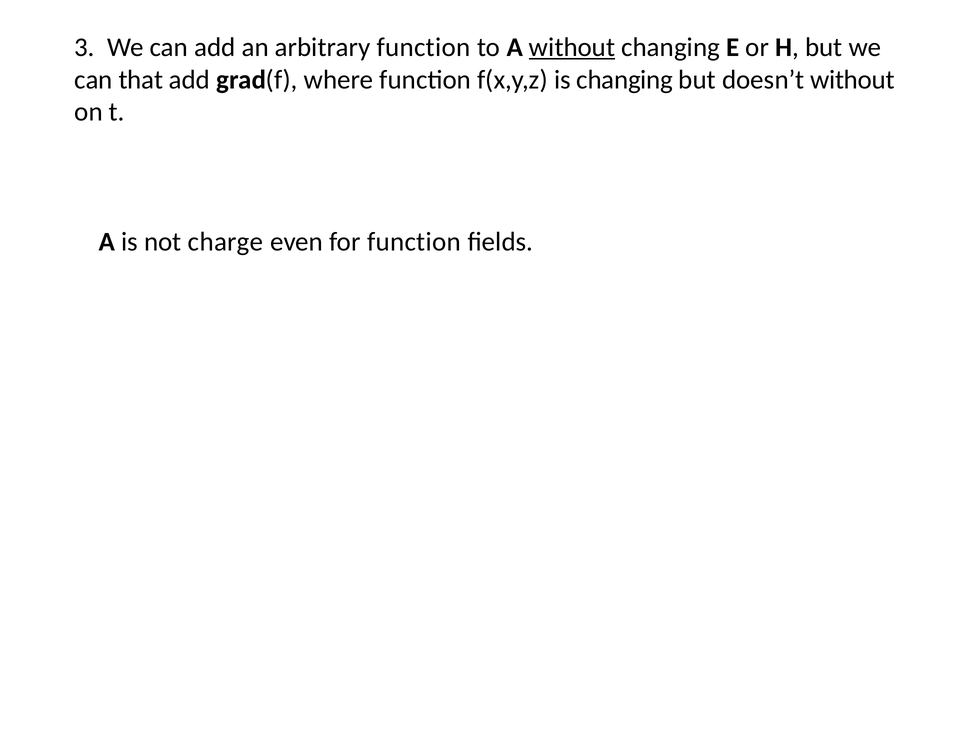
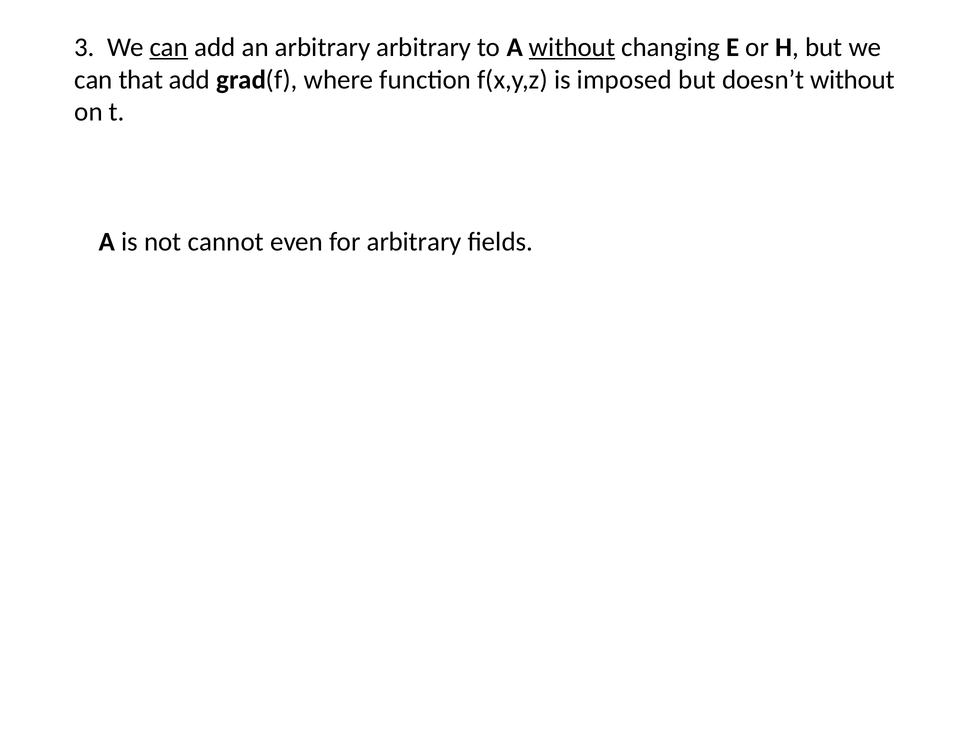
can at (169, 47) underline: none -> present
arbitrary function: function -> arbitrary
is changing: changing -> imposed
charge: charge -> cannot
for function: function -> arbitrary
